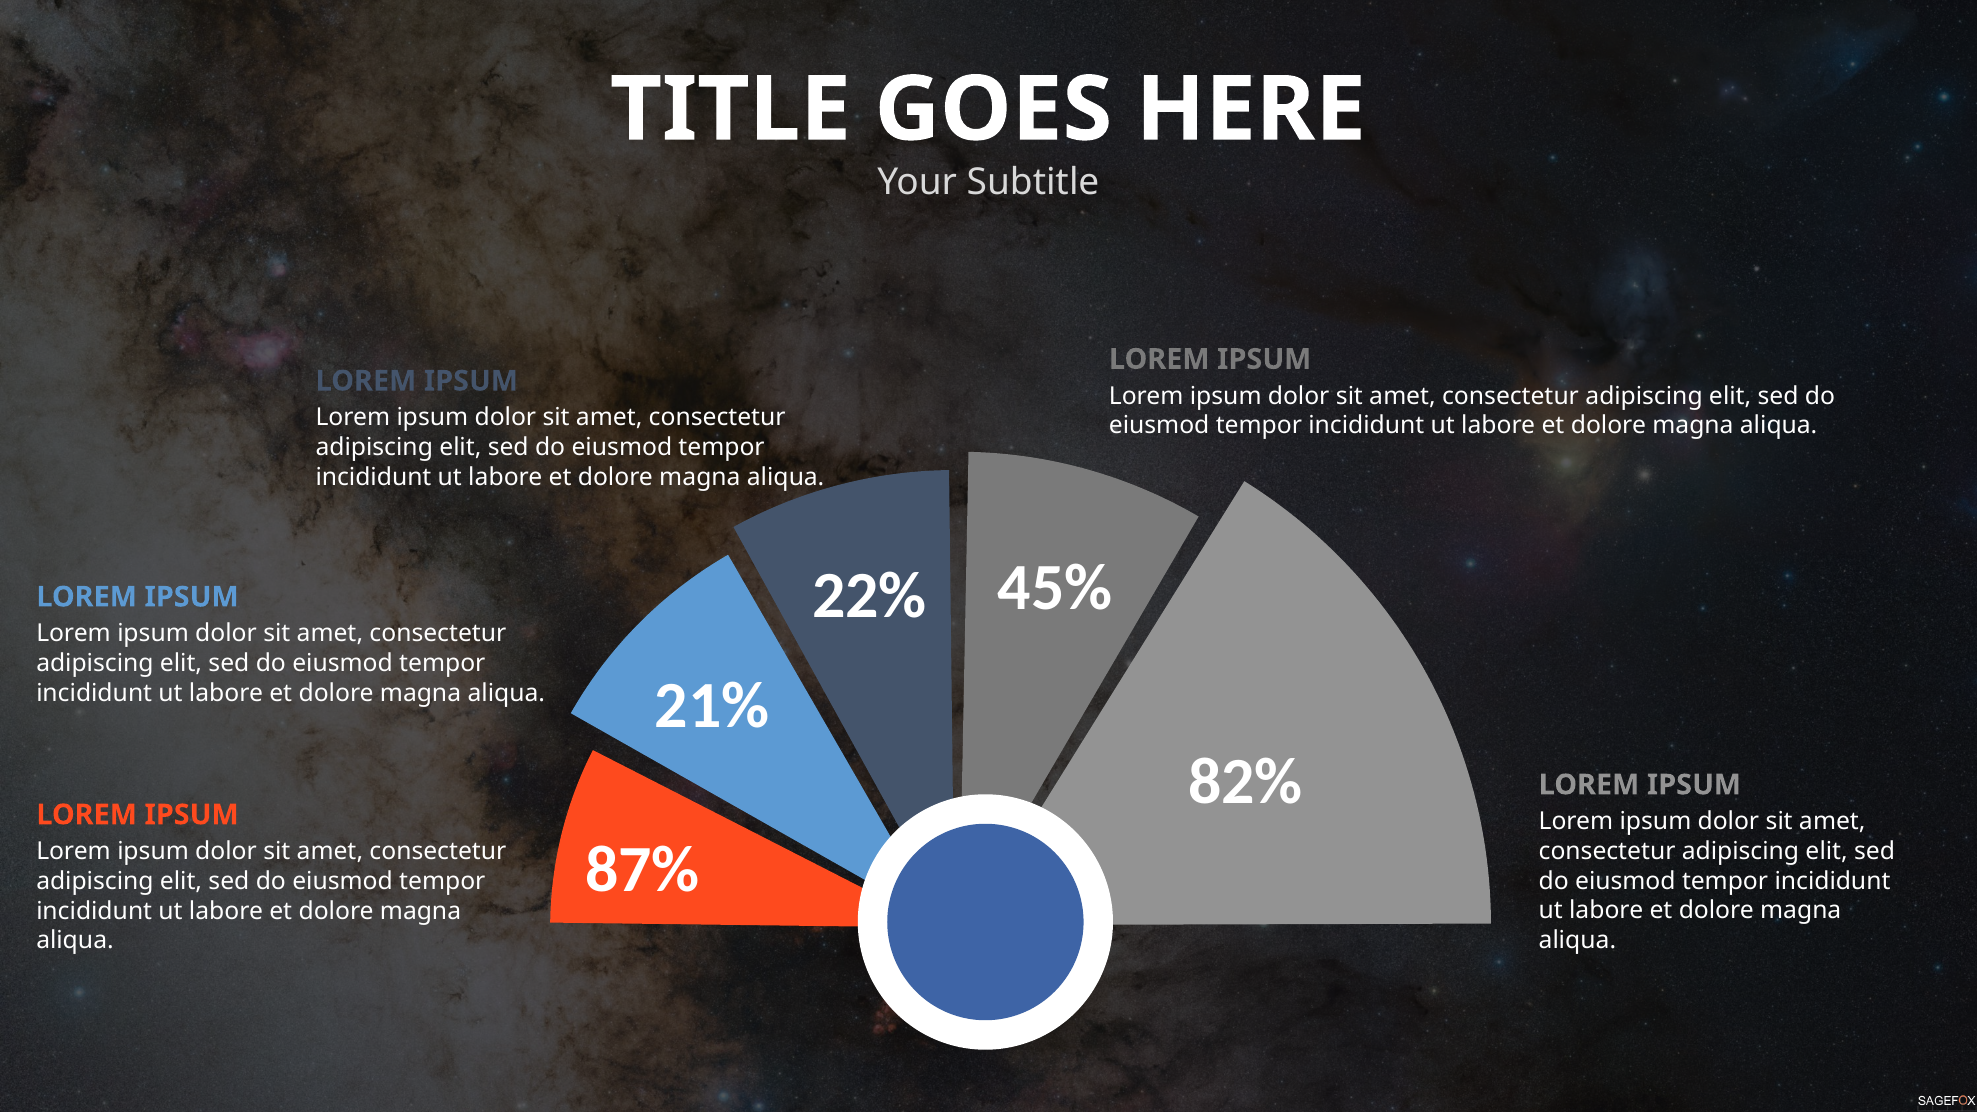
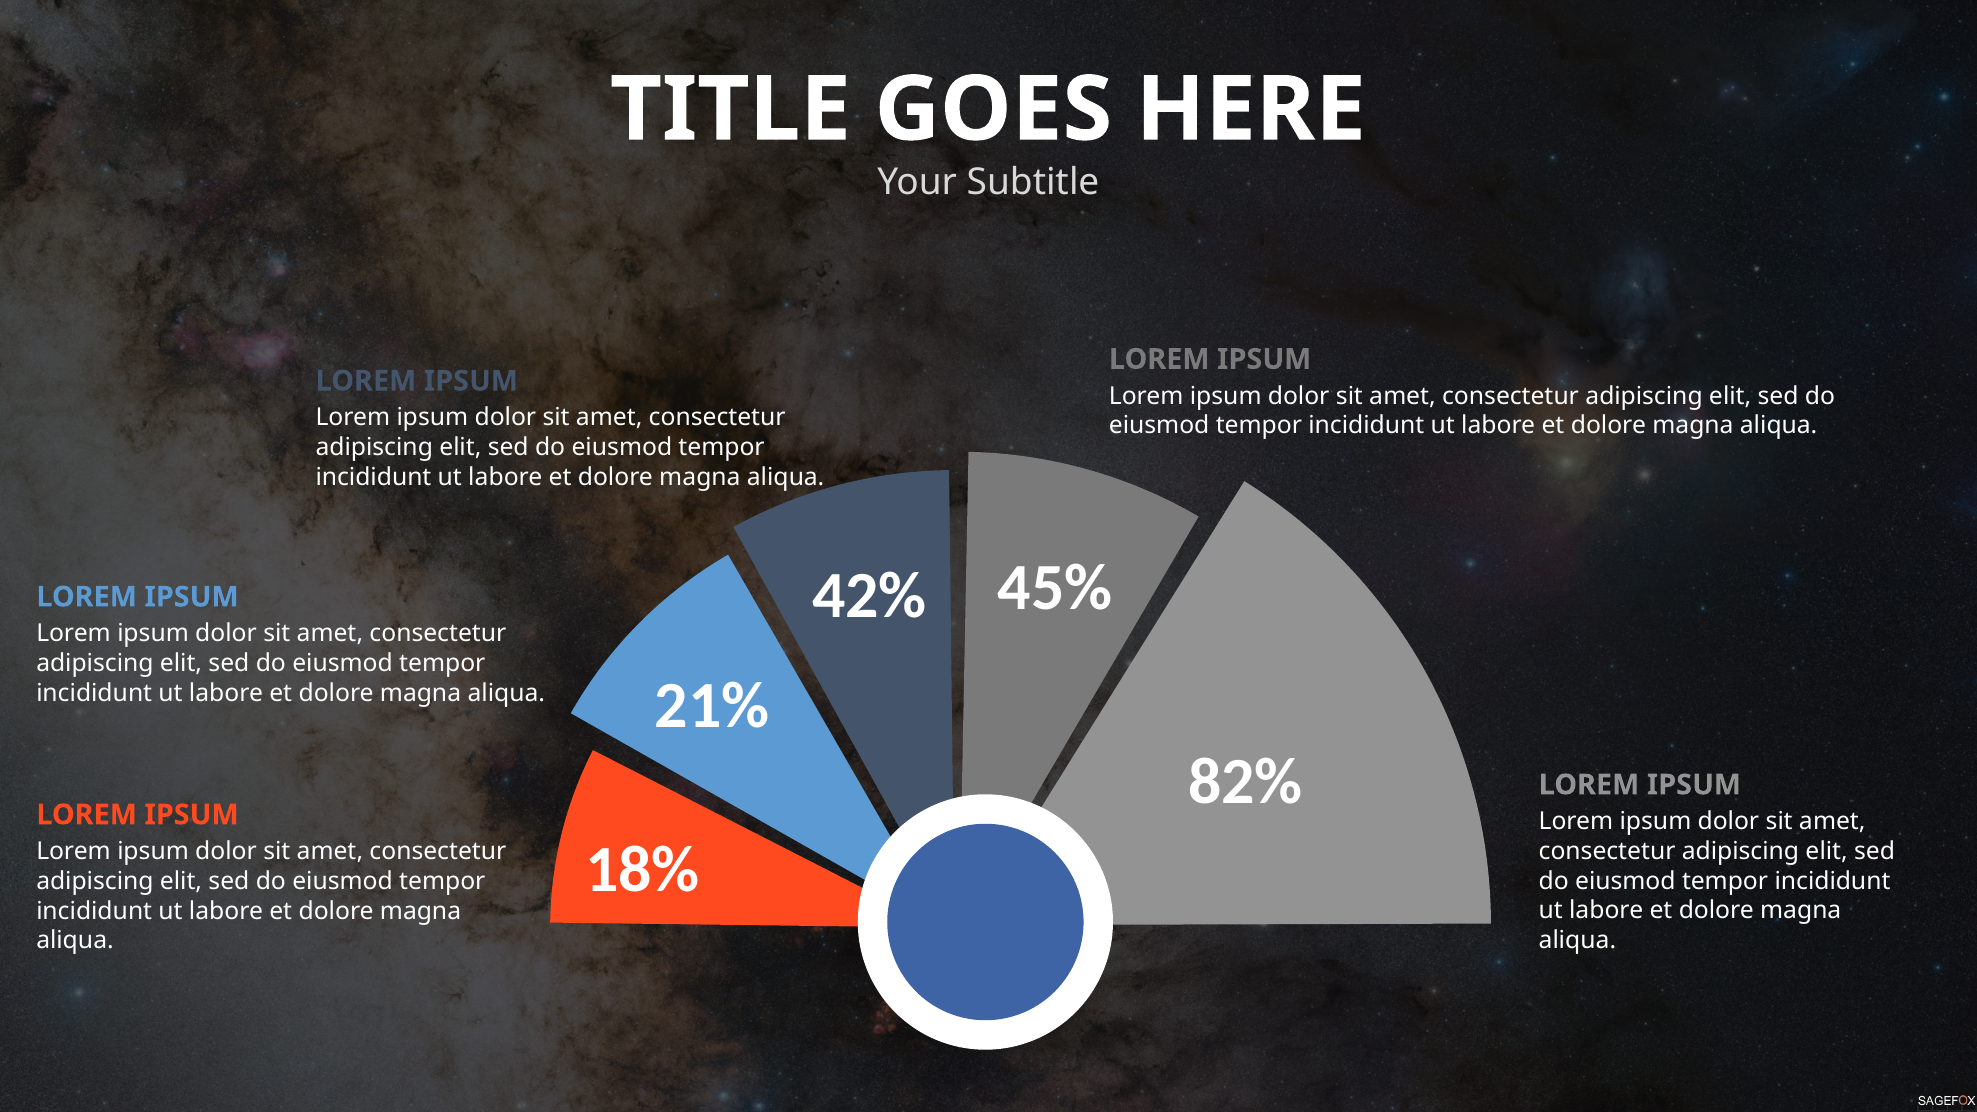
22%: 22% -> 42%
87%: 87% -> 18%
